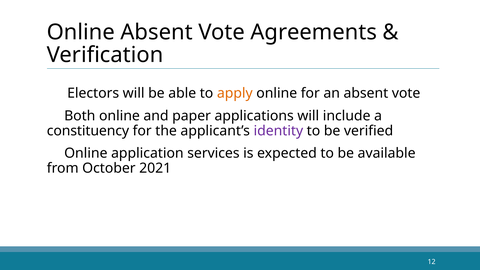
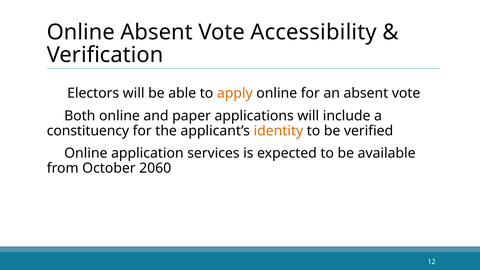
Agreements: Agreements -> Accessibility
identity colour: purple -> orange
2021: 2021 -> 2060
